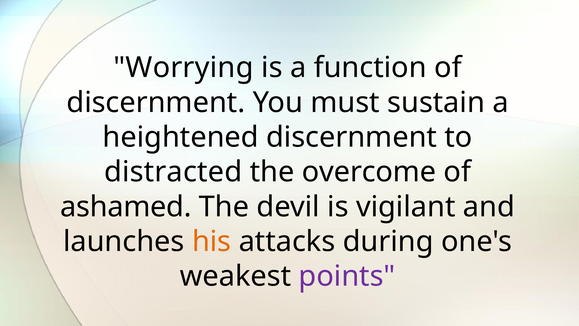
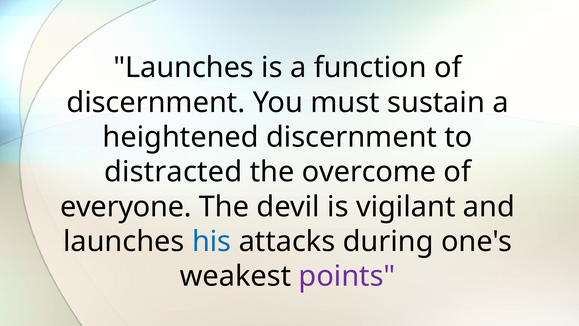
Worrying at (183, 68): Worrying -> Launches
ashamed: ashamed -> everyone
his colour: orange -> blue
